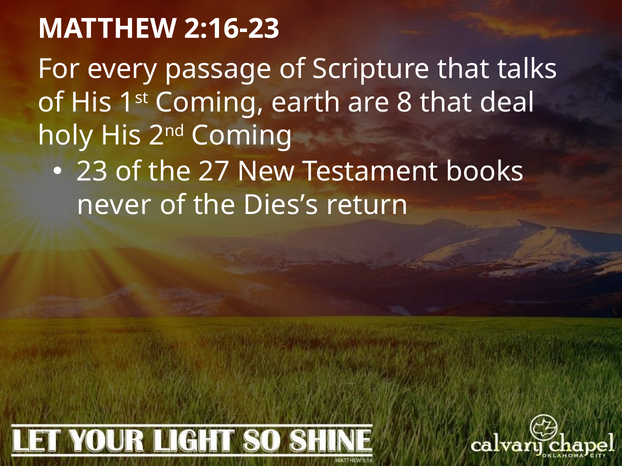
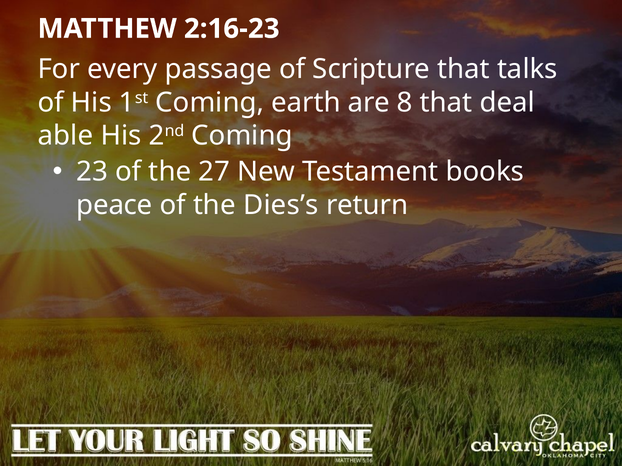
holy: holy -> able
never: never -> peace
